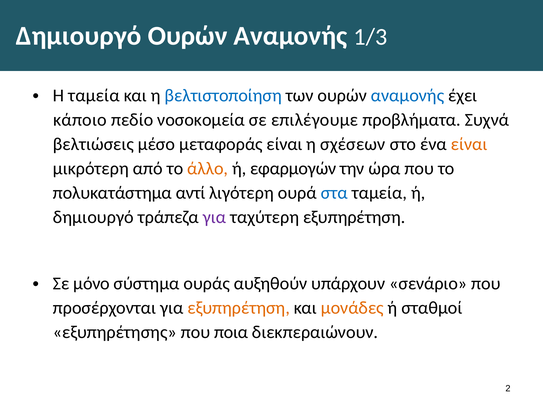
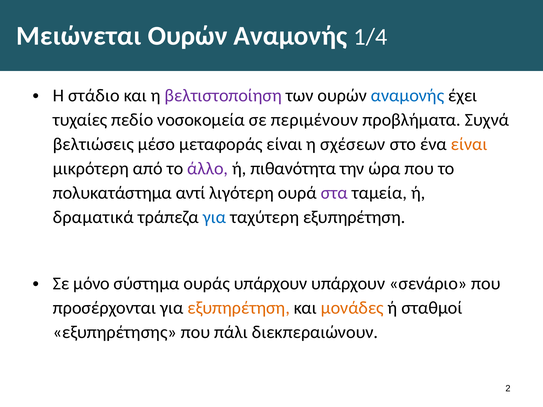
Δημιουργό at (79, 36): Δημιουργό -> Μειώνεται
1/3: 1/3 -> 1/4
Η ταμεία: ταμεία -> στάδιο
βελτιστοποίηση colour: blue -> purple
κάποιο: κάποιο -> τυχαίες
επιλέγουμε: επιλέγουμε -> περιμένουν
άλλο colour: orange -> purple
εφαρμογών: εφαρμογών -> πιθανότητα
στα colour: blue -> purple
δημιουργό at (93, 217): δημιουργό -> δραματικά
για at (214, 217) colour: purple -> blue
ουράς αυξηθούν: αυξηθούν -> υπάρχουν
ποια: ποια -> πάλι
